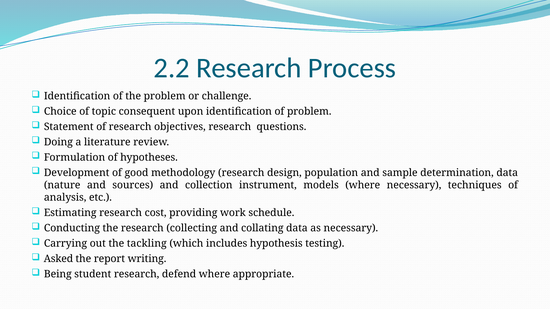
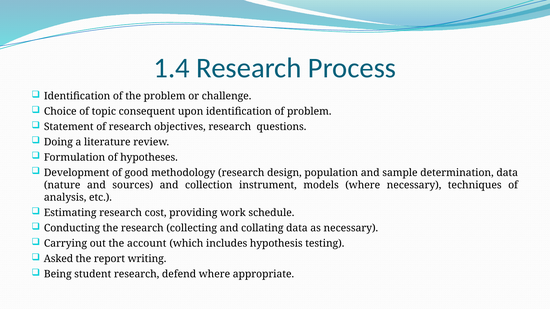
2.2: 2.2 -> 1.4
tackling: tackling -> account
